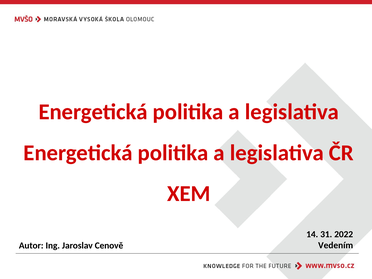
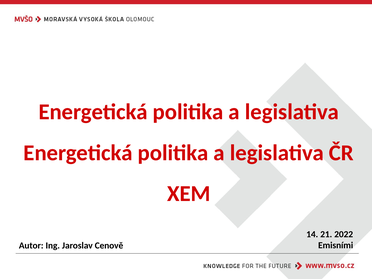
31: 31 -> 21
Vedením: Vedením -> Emisními
